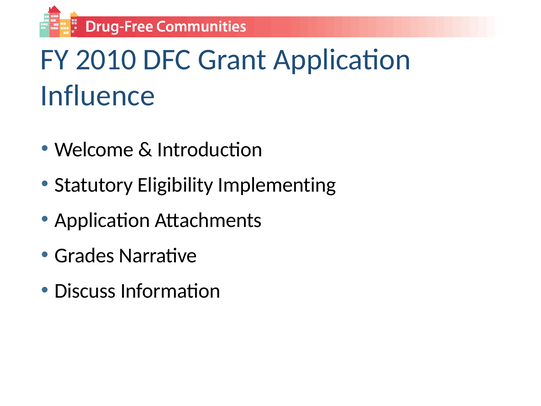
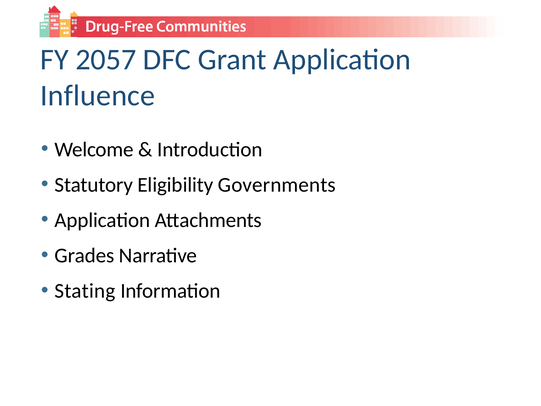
2010: 2010 -> 2057
Implementing: Implementing -> Governments
Discuss: Discuss -> Stating
